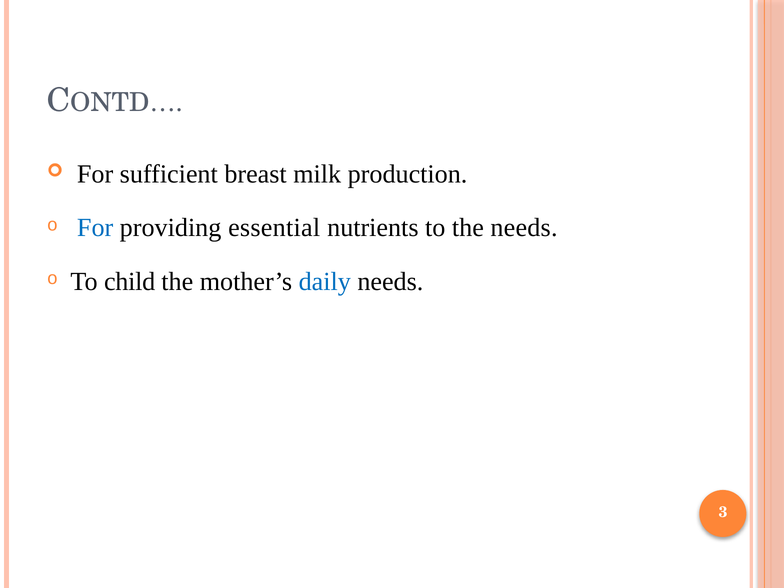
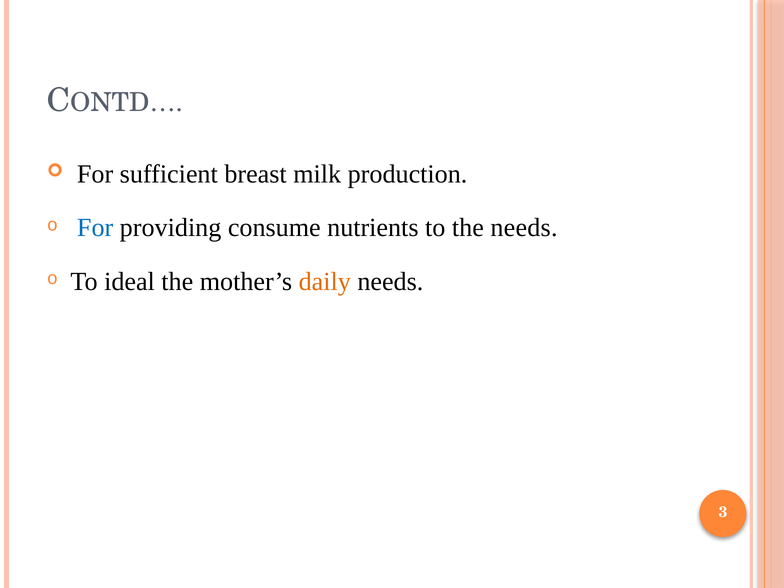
essential: essential -> consume
child: child -> ideal
daily colour: blue -> orange
